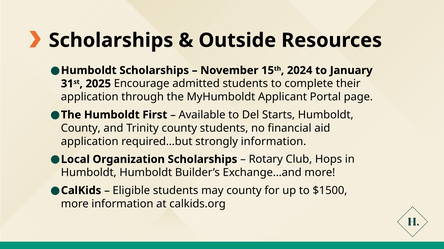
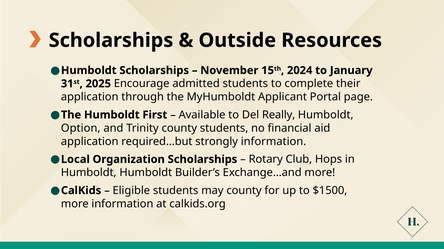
Starts: Starts -> Really
County at (81, 128): County -> Option
